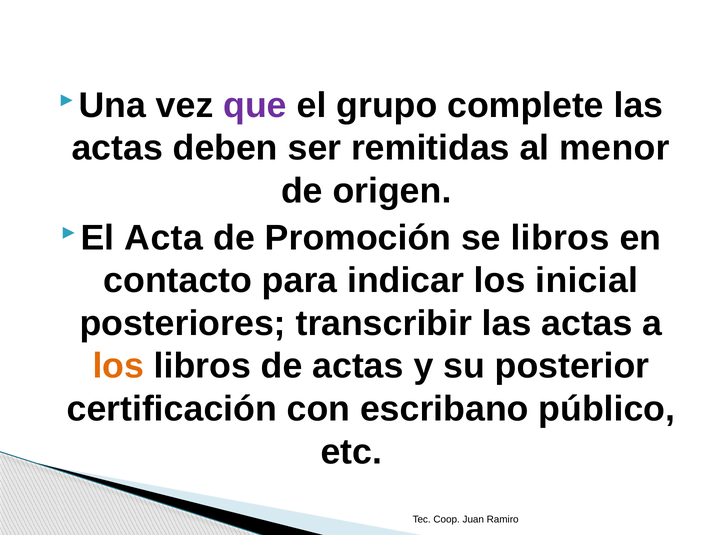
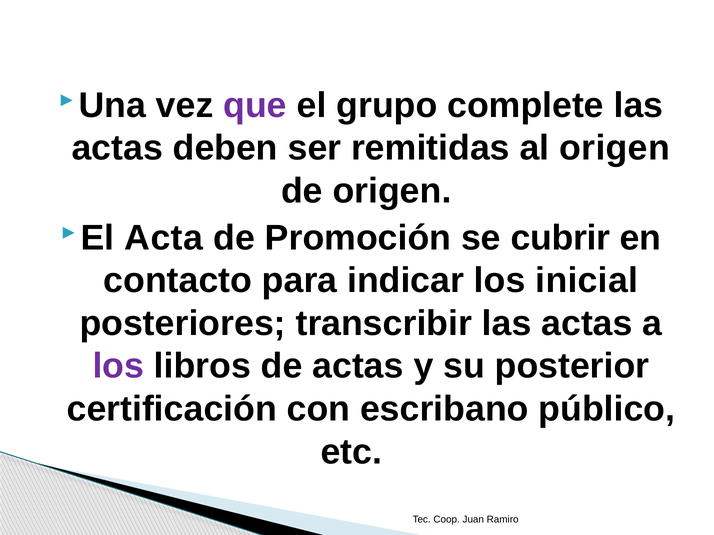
al menor: menor -> origen
se libros: libros -> cubrir
los at (118, 367) colour: orange -> purple
